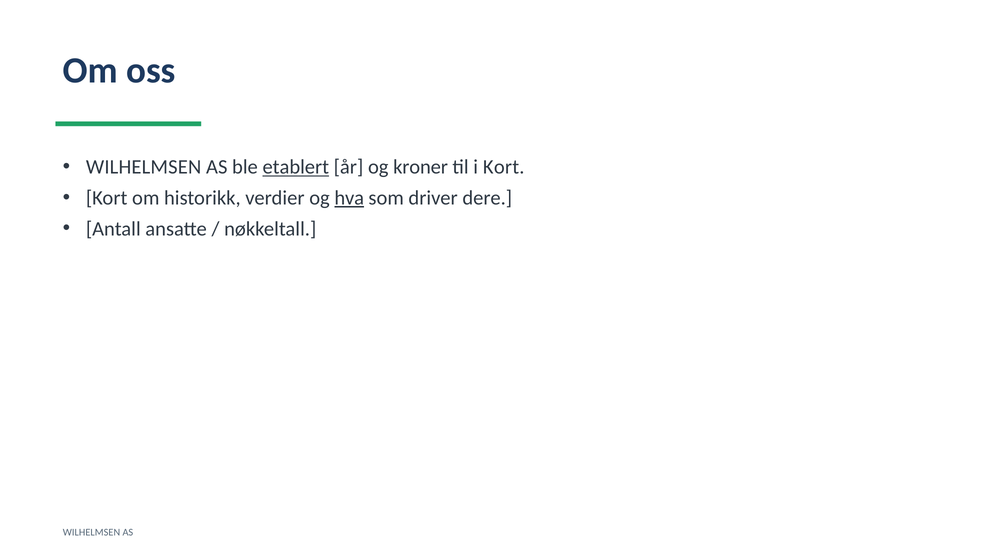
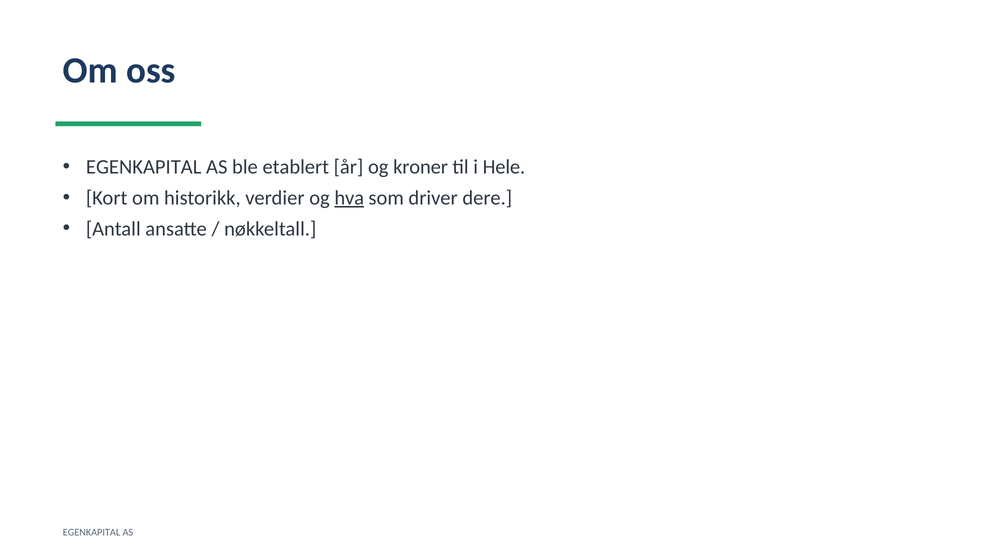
WILHELMSEN at (144, 167): WILHELMSEN -> EGENKAPITAL
etablert underline: present -> none
i Kort: Kort -> Hele
WILHELMSEN at (91, 533): WILHELMSEN -> EGENKAPITAL
